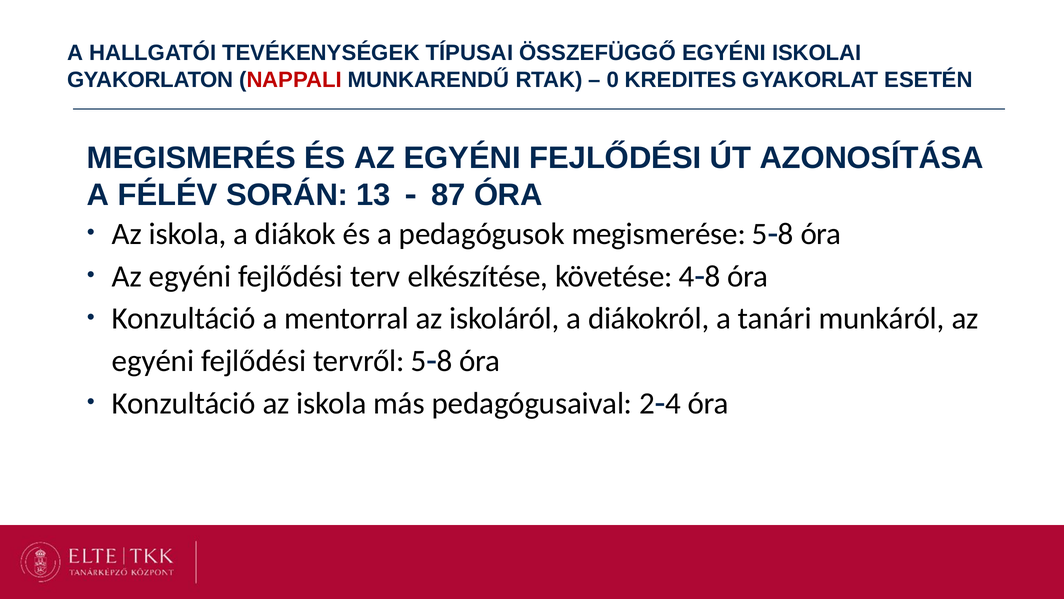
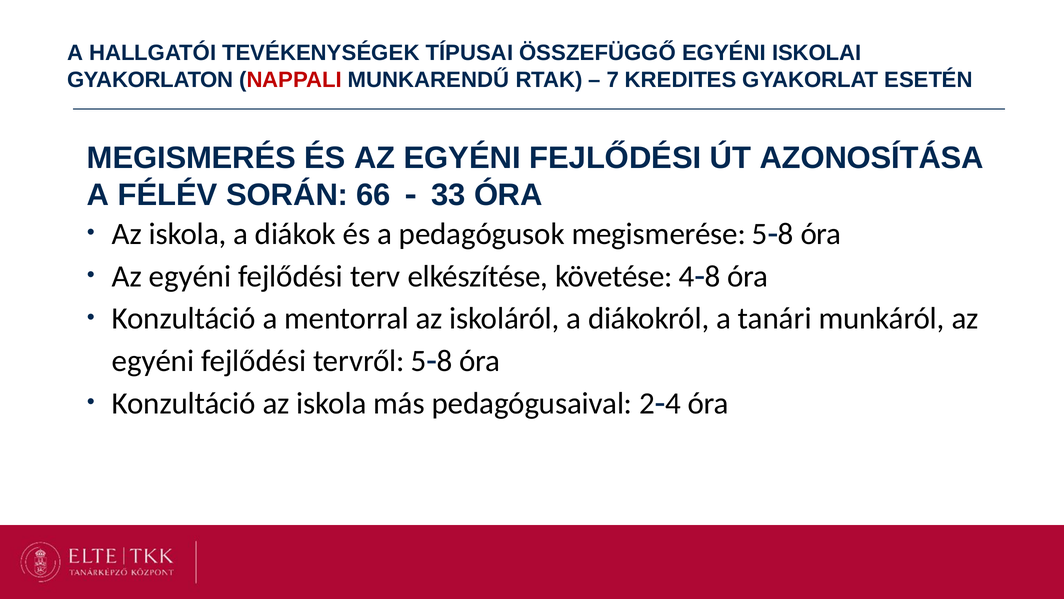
0: 0 -> 7
13: 13 -> 66
87: 87 -> 33
